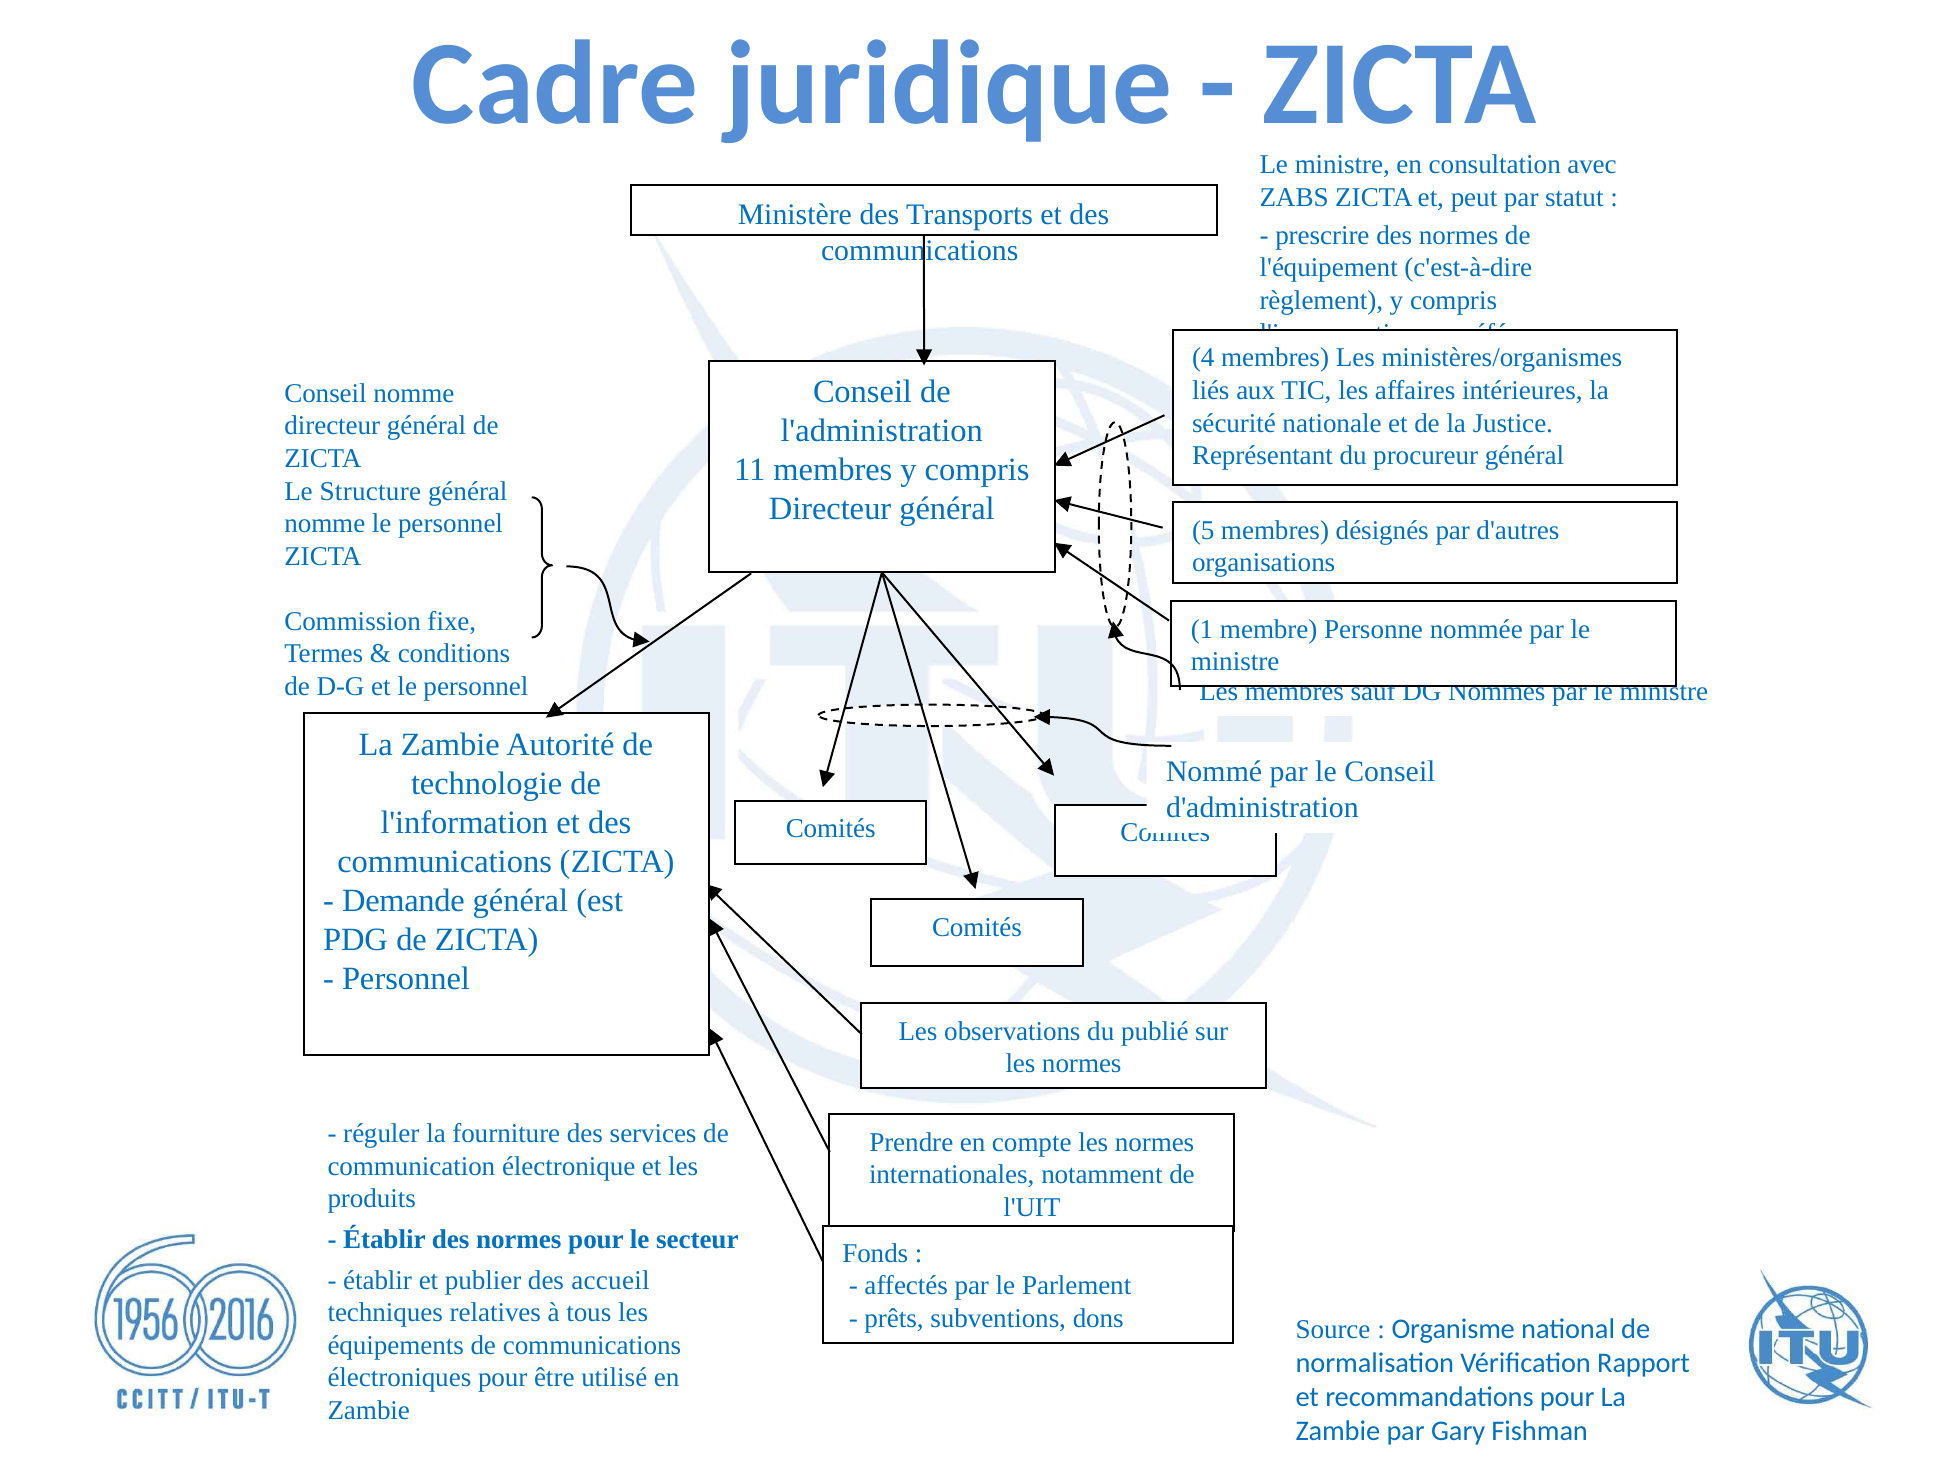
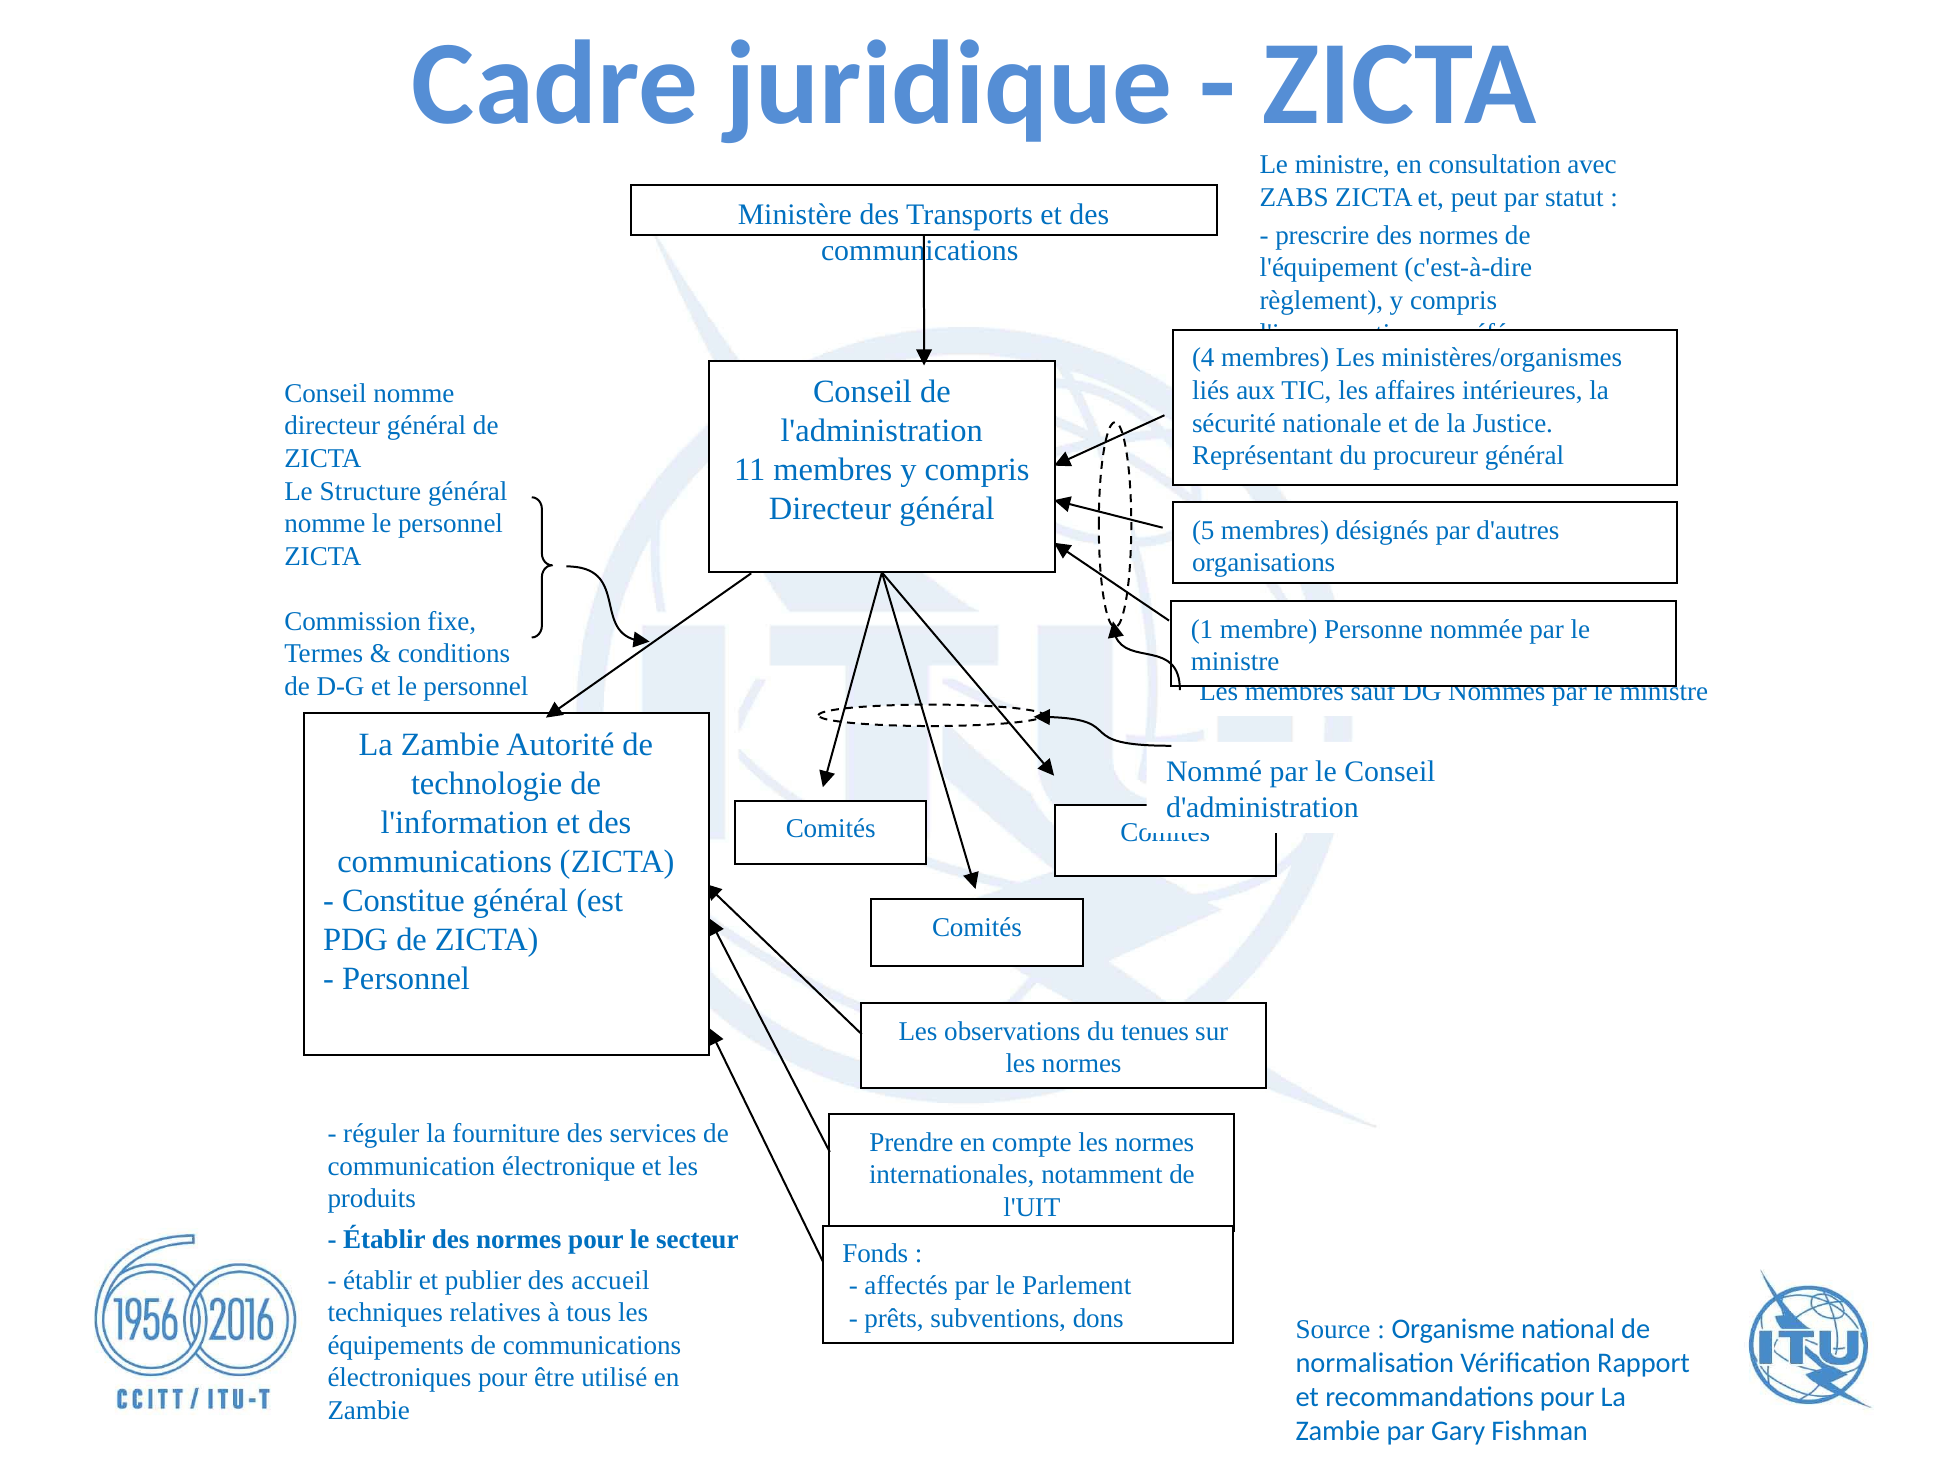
Demande: Demande -> Constitue
publié: publié -> tenues
